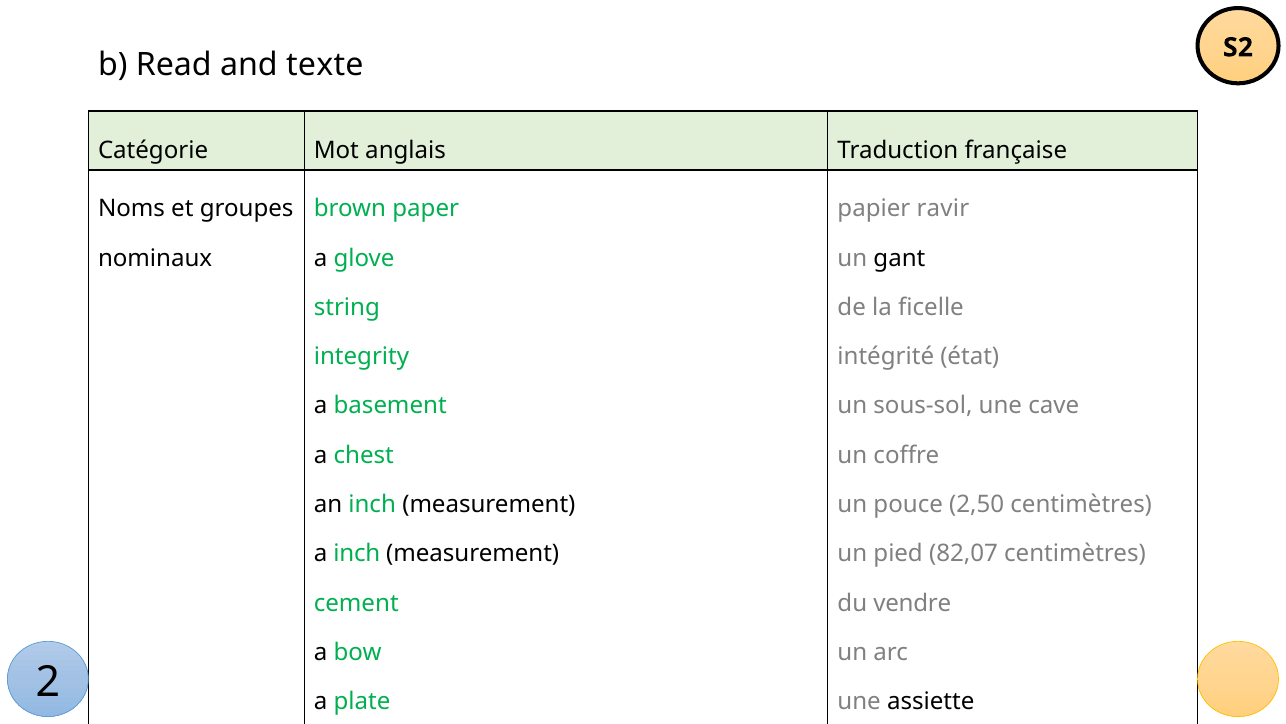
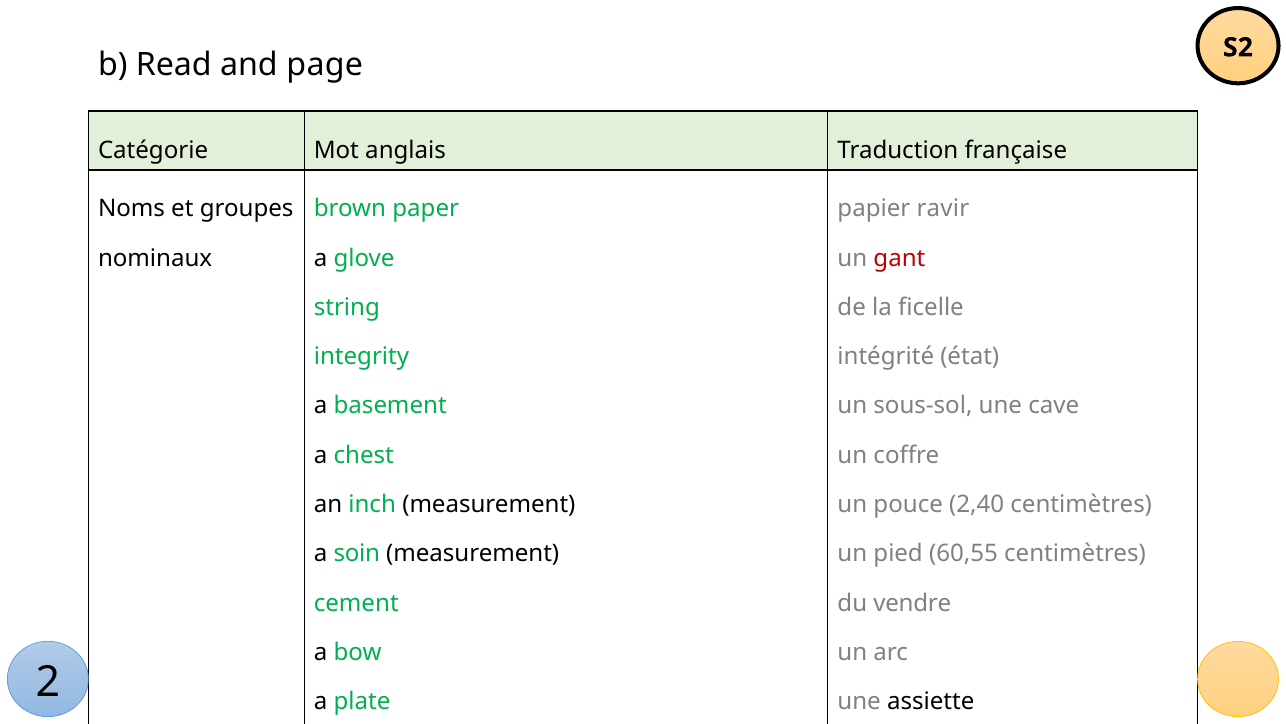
texte: texte -> page
gant colour: black -> red
2,50: 2,50 -> 2,40
a inch: inch -> soin
82,07: 82,07 -> 60,55
